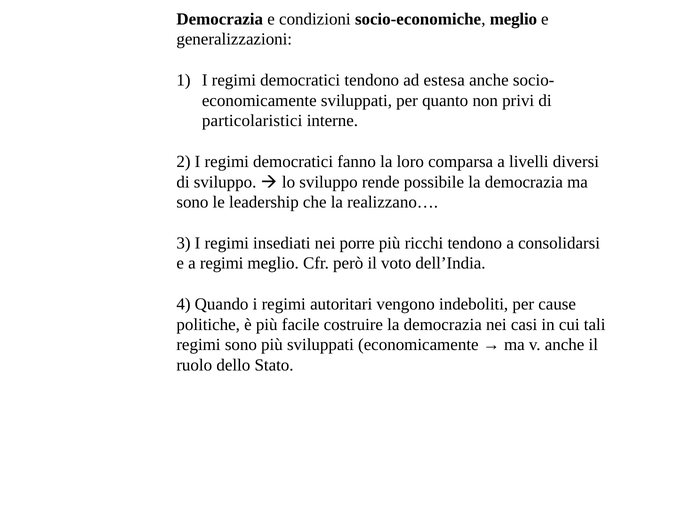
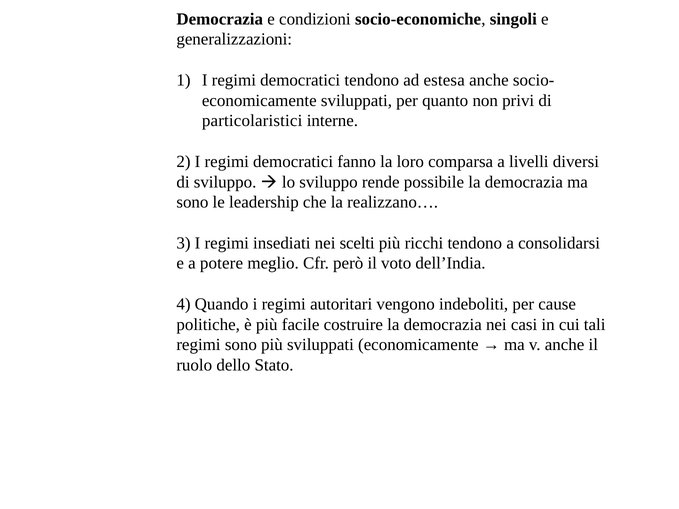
socio-economiche meglio: meglio -> singoli
porre: porre -> scelti
a regimi: regimi -> potere
